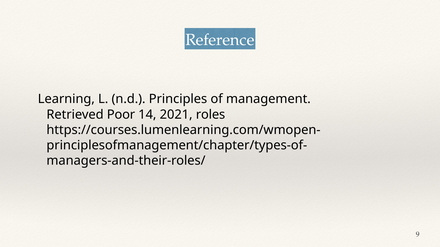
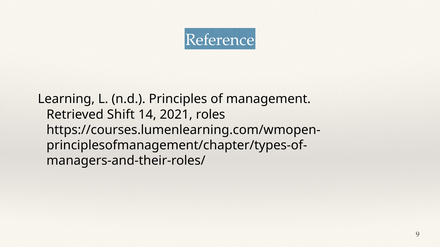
Poor: Poor -> Shift
